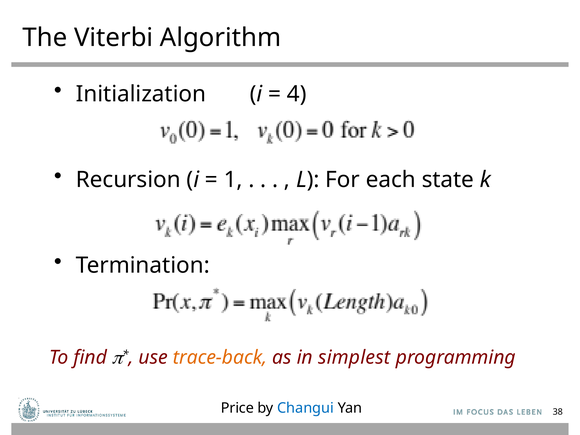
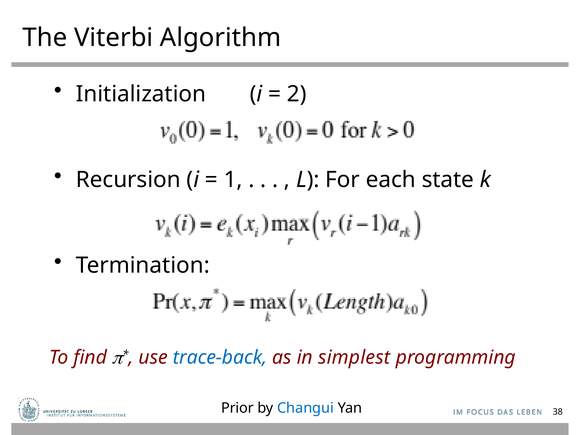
4: 4 -> 2
trace-back colour: orange -> blue
Price: Price -> Prior
